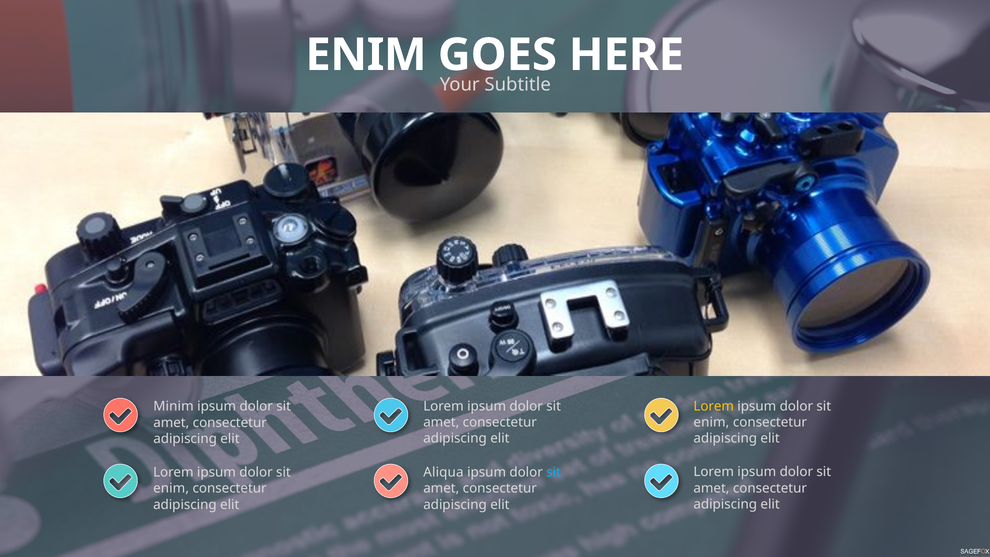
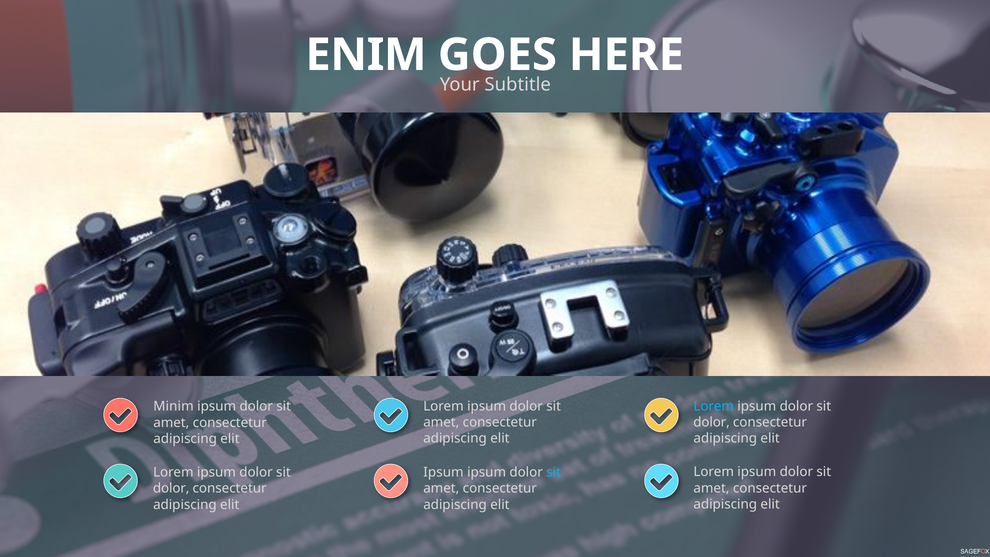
Lorem at (714, 406) colour: yellow -> light blue
enim at (711, 422): enim -> dolor
Aliqua at (443, 472): Aliqua -> Ipsum
enim at (171, 488): enim -> dolor
